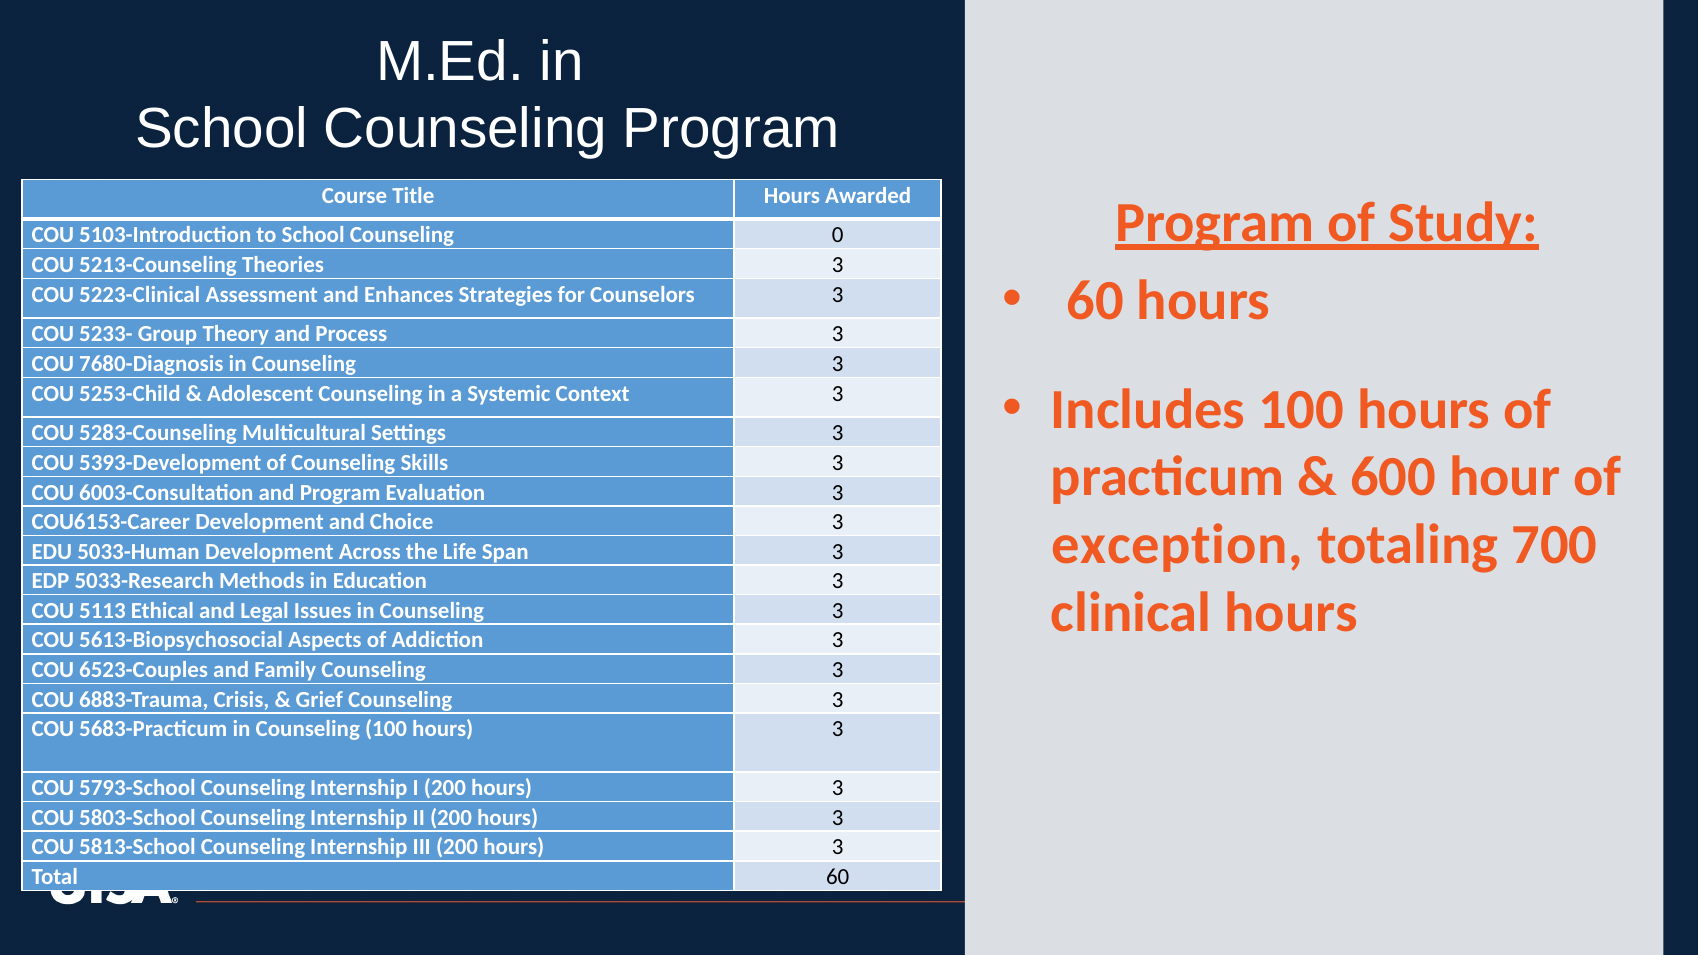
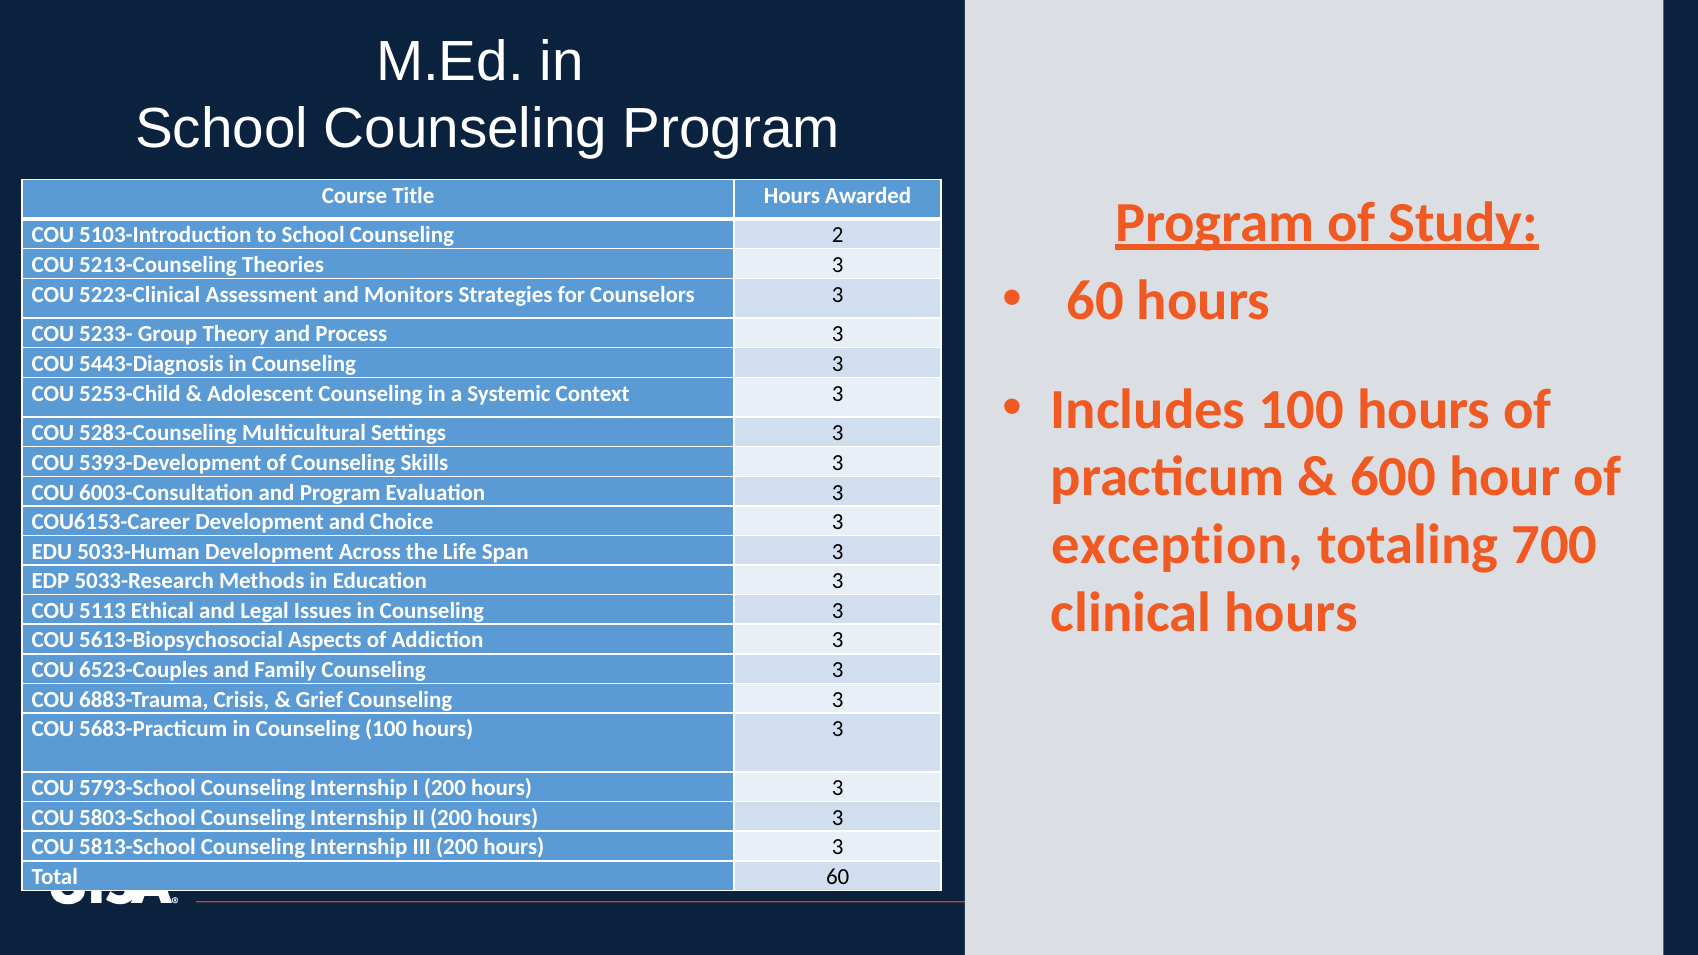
0: 0 -> 2
Enhances: Enhances -> Monitors
7680-Diagnosis: 7680-Diagnosis -> 5443-Diagnosis
